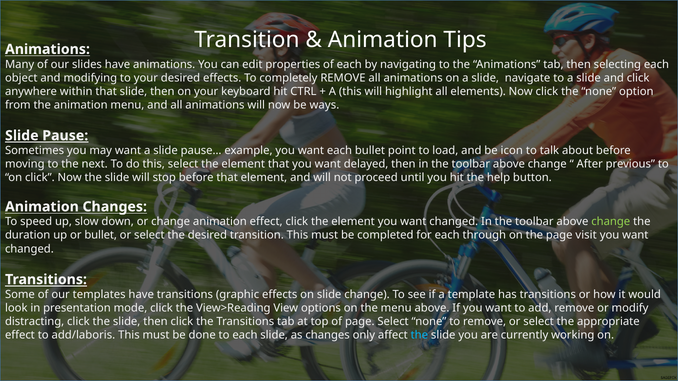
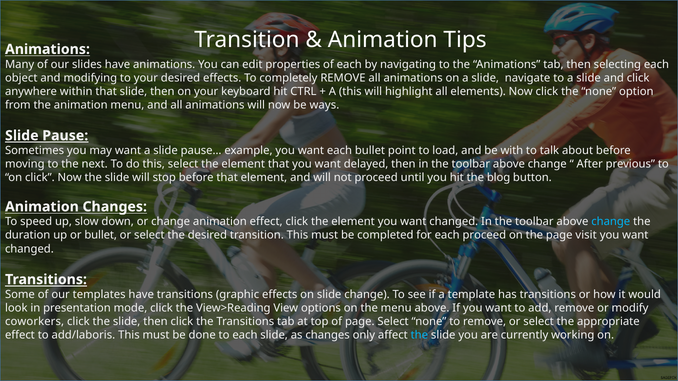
icon: icon -> with
help: help -> blog
change at (611, 222) colour: light green -> light blue
each through: through -> proceed
distracting: distracting -> coworkers
